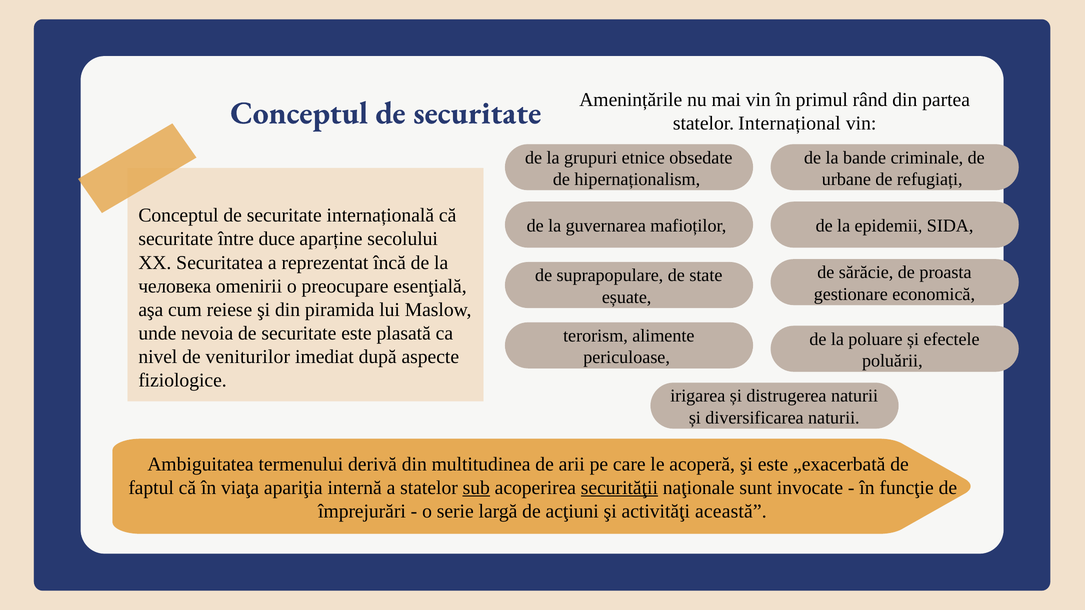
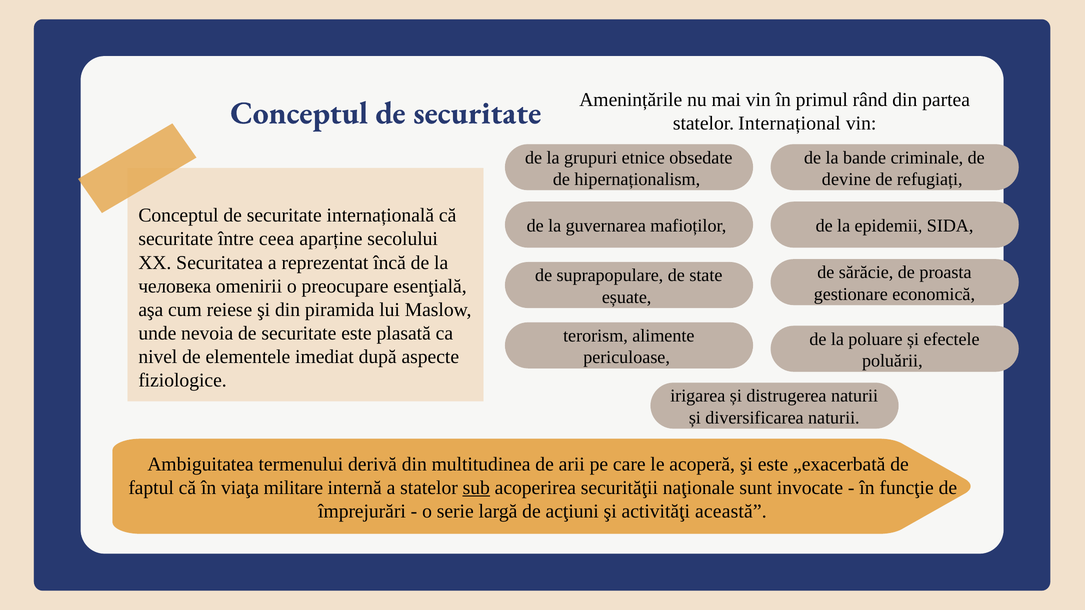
urbane: urbane -> devine
duce: duce -> ceea
veniturilor: veniturilor -> elementele
apariţia: apariţia -> militare
securităţii underline: present -> none
